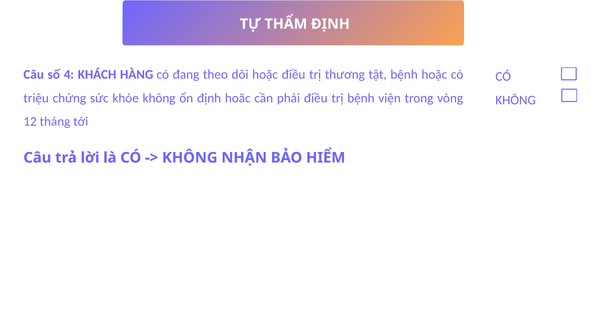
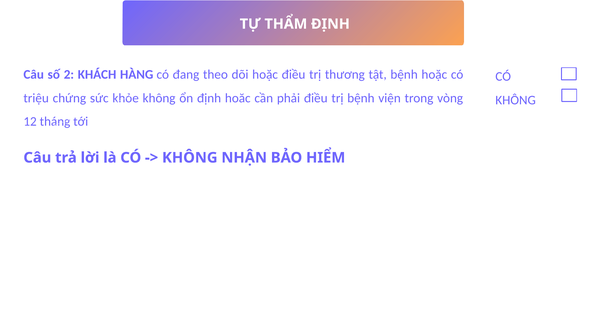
4: 4 -> 2
